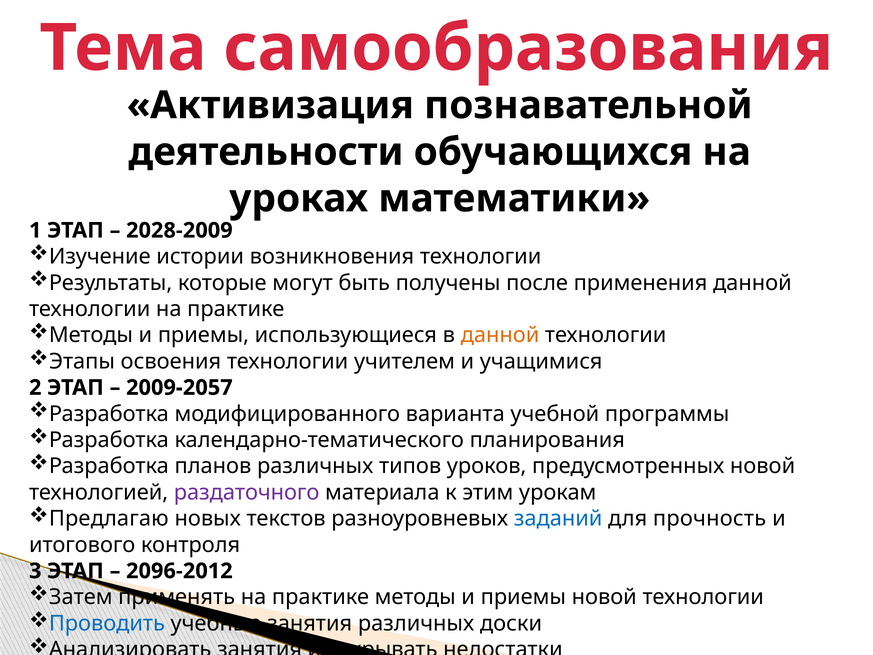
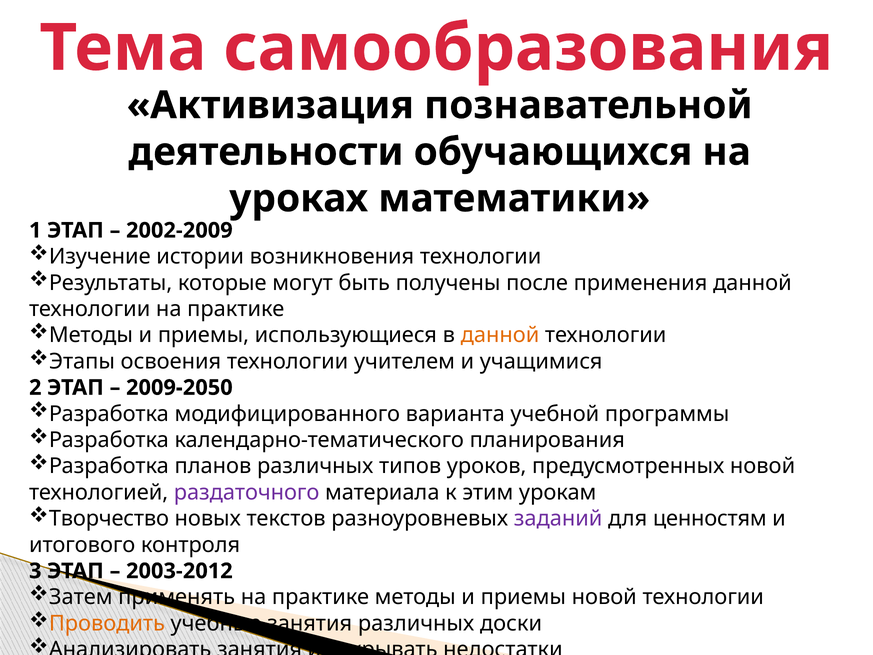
2028-2009: 2028-2009 -> 2002-2009
2009-2057: 2009-2057 -> 2009-2050
Предлагаю: Предлагаю -> Творчество
заданий colour: blue -> purple
прочность: прочность -> ценностям
2096-2012: 2096-2012 -> 2003-2012
Проводить colour: blue -> orange
